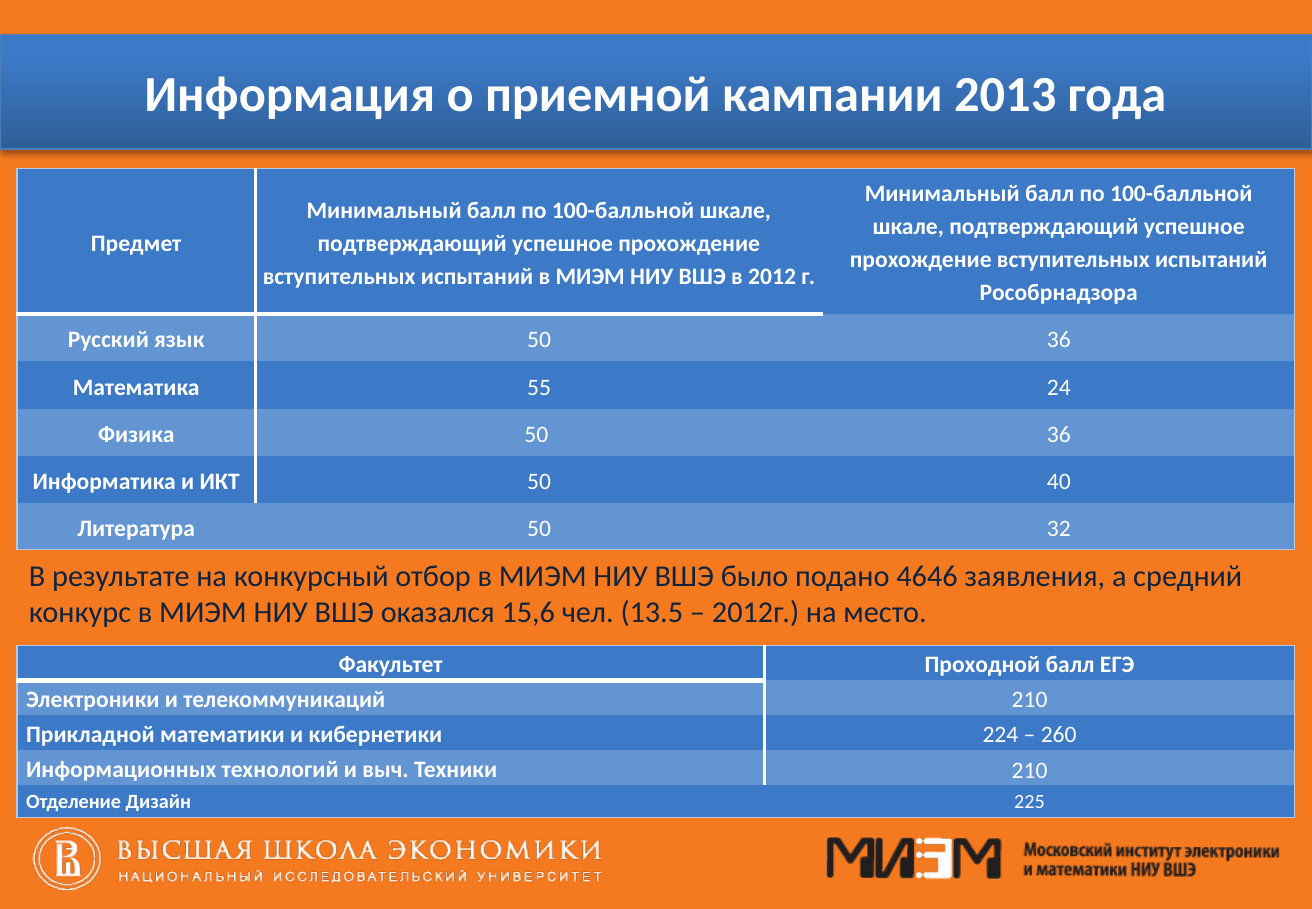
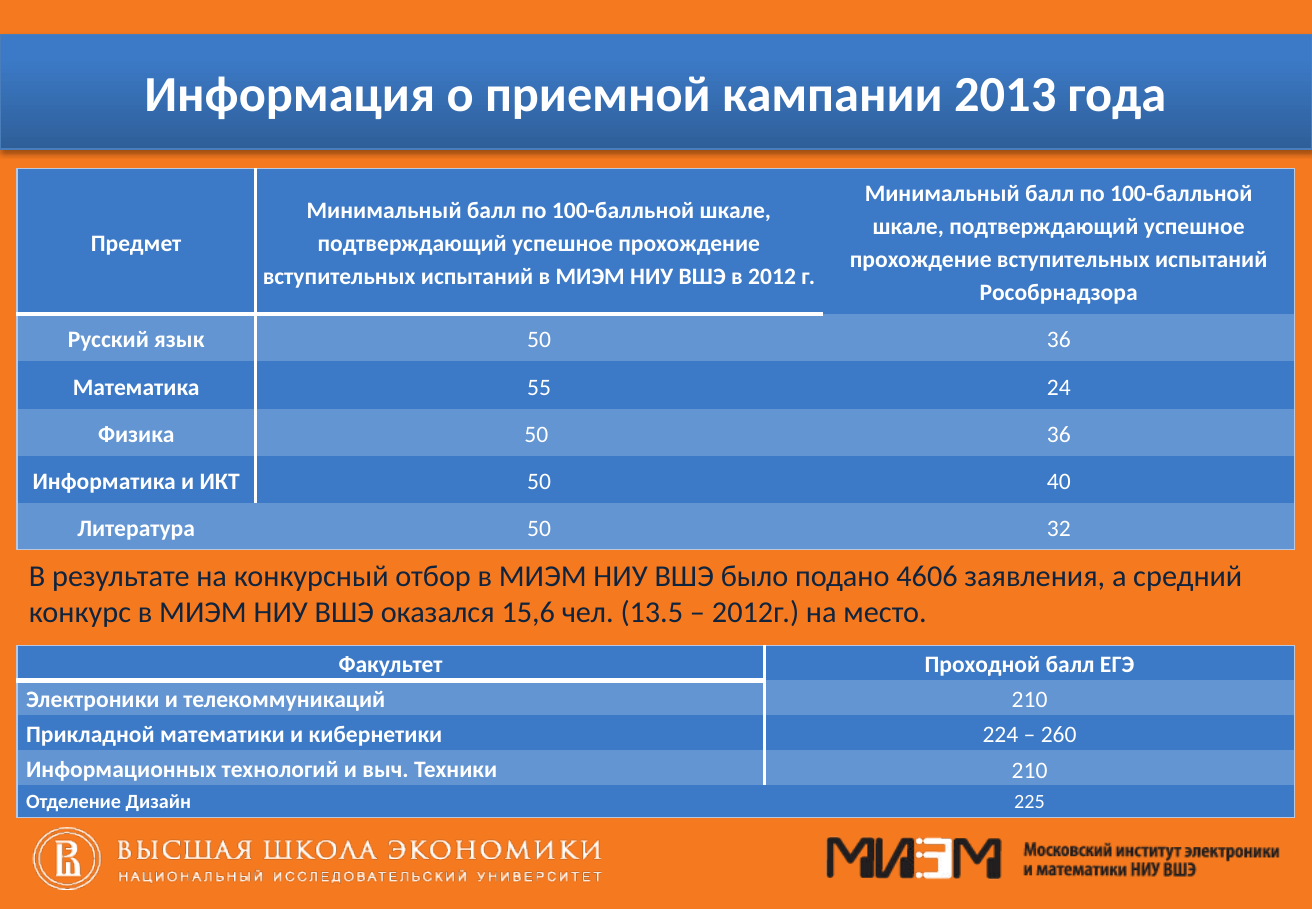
4646: 4646 -> 4606
